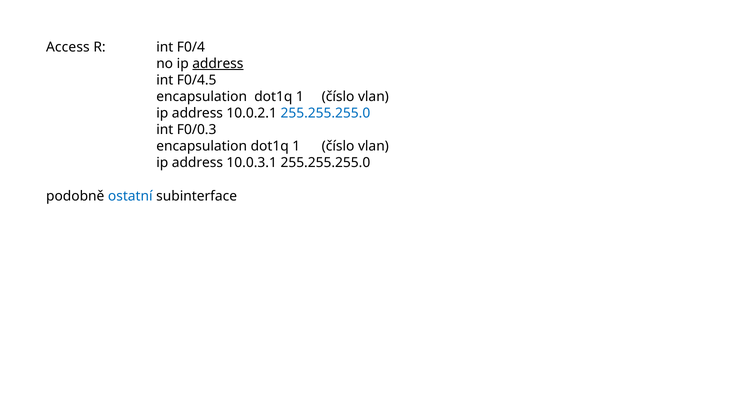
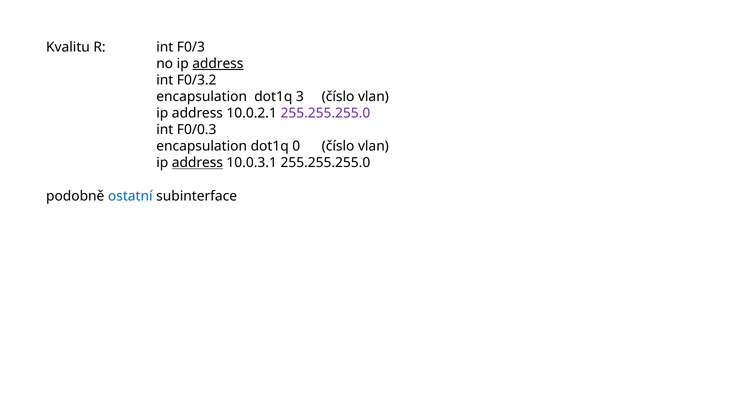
Access: Access -> Kvalitu
F0/4: F0/4 -> F0/3
F0/4.5: F0/4.5 -> F0/3.2
1 at (300, 97): 1 -> 3
255.255.255.0 at (325, 113) colour: blue -> purple
1 at (296, 146): 1 -> 0
address at (197, 163) underline: none -> present
